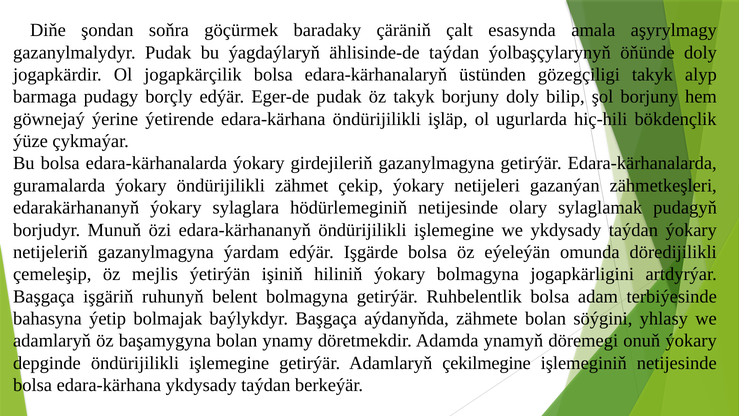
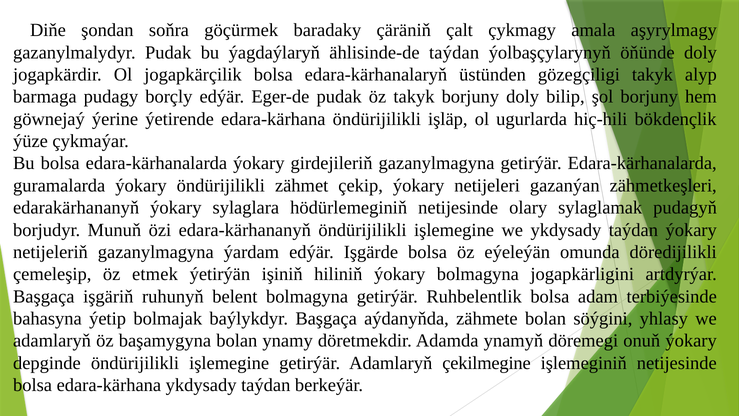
esasynda: esasynda -> çykmagy
mejlis: mejlis -> etmek
